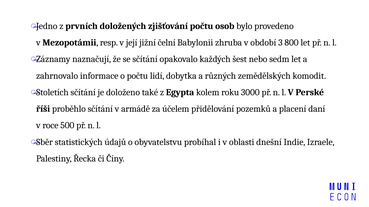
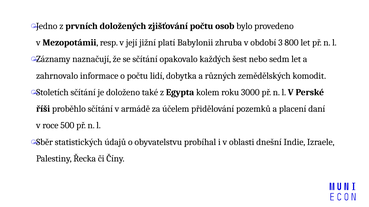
čelní: čelní -> platí
